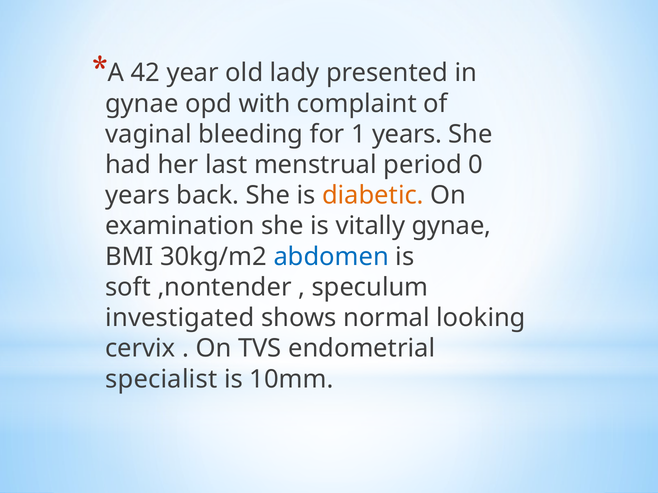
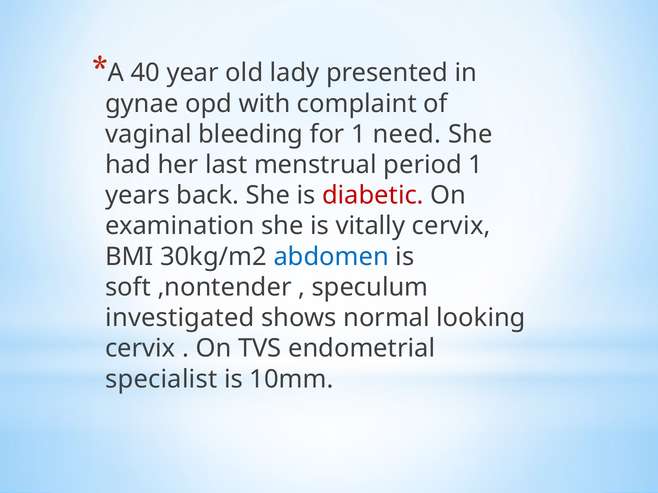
42: 42 -> 40
1 years: years -> need
period 0: 0 -> 1
diabetic colour: orange -> red
vitally gynae: gynae -> cervix
